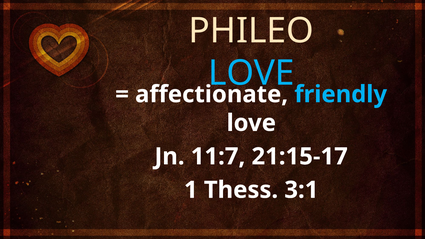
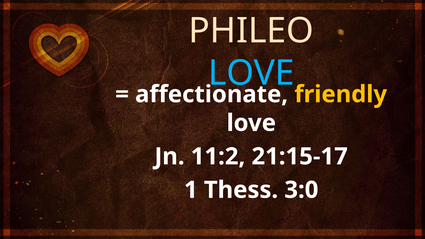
friendly colour: light blue -> yellow
11:7: 11:7 -> 11:2
3:1: 3:1 -> 3:0
